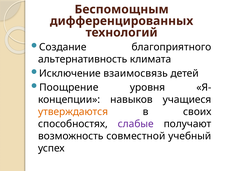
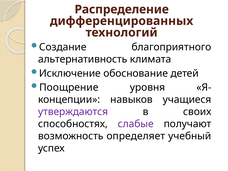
Беспомощным: Беспомощным -> Распределение
взаимосвязь: взаимосвязь -> обоснование
утверждаются colour: orange -> purple
совместной: совместной -> определяет
